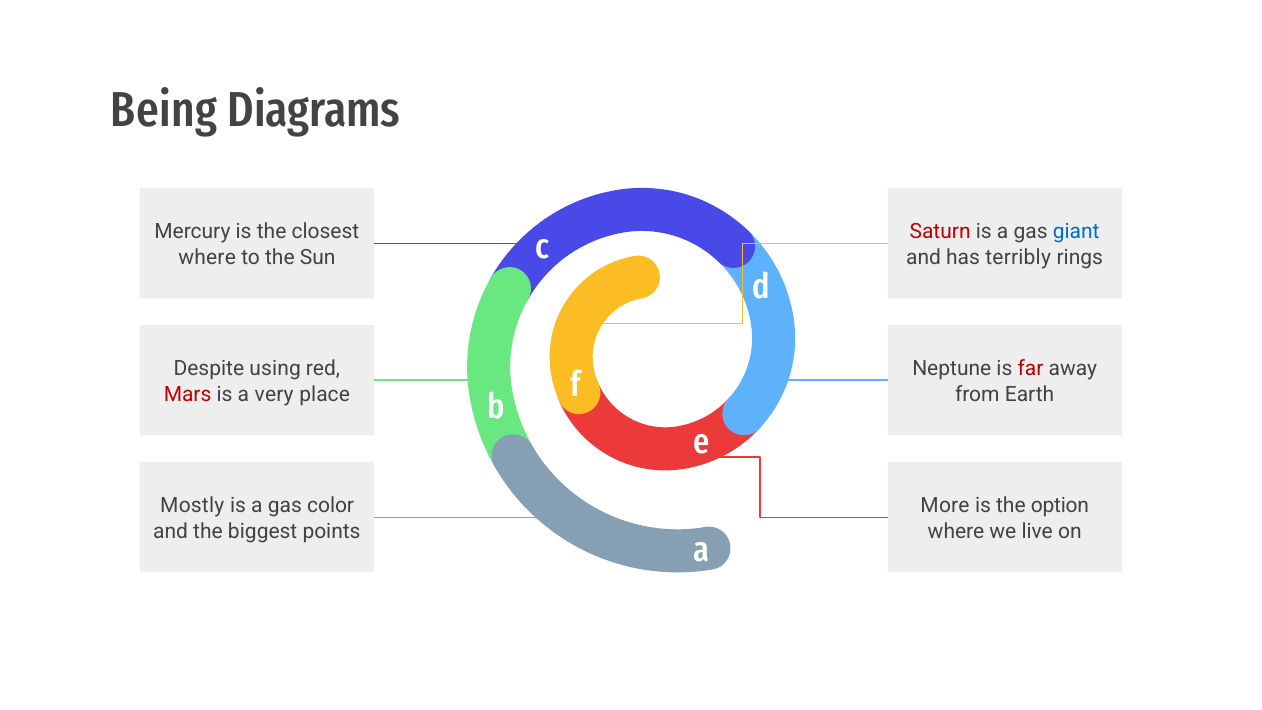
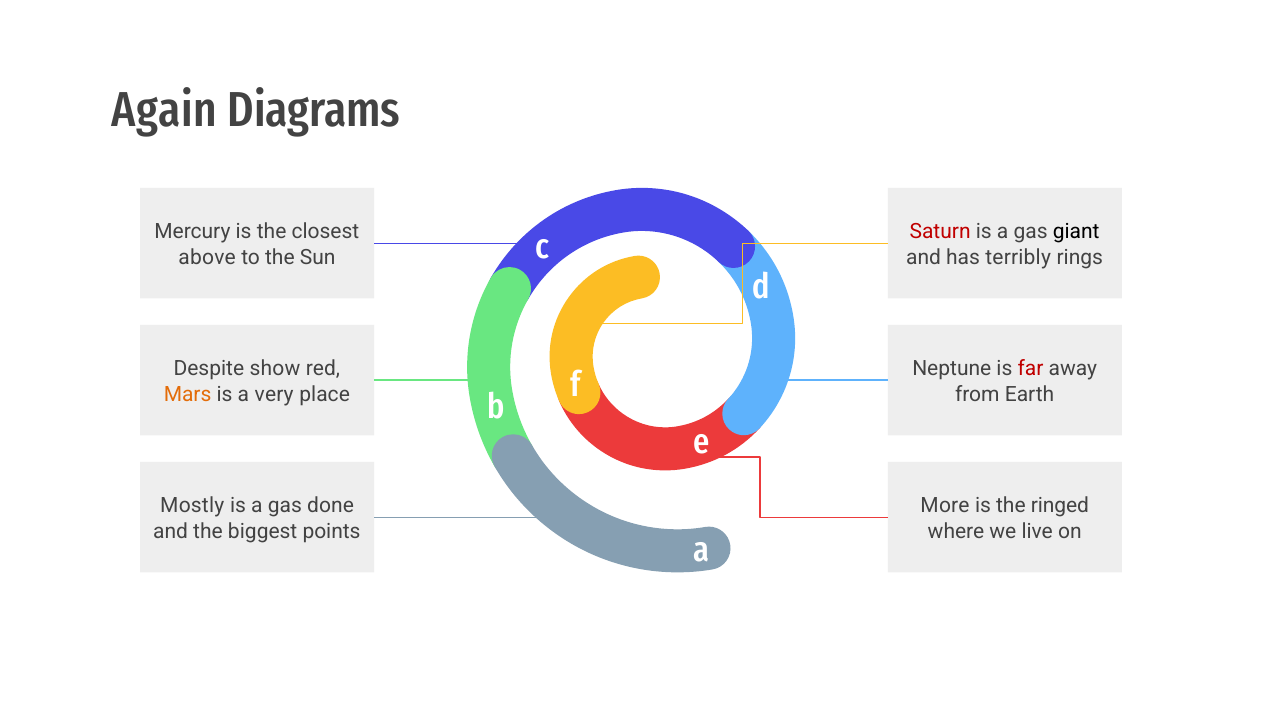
Being: Being -> Again
giant colour: blue -> black
where at (207, 257): where -> above
using: using -> show
Mars colour: red -> orange
color: color -> done
option: option -> ringed
